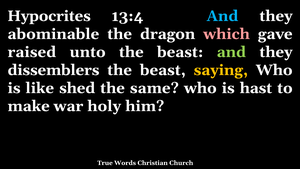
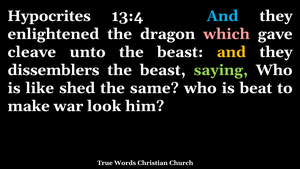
abominable: abominable -> enlightened
raised: raised -> cleave
and at (231, 52) colour: light green -> yellow
saying colour: yellow -> light green
hast: hast -> beat
holy: holy -> look
